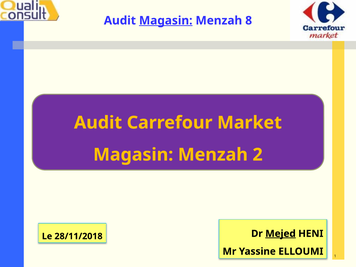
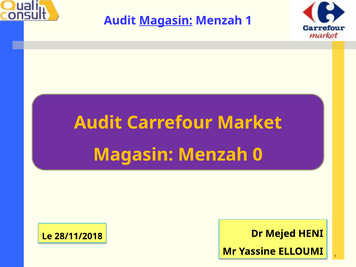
Menzah 8: 8 -> 1
2: 2 -> 0
Mejed underline: present -> none
